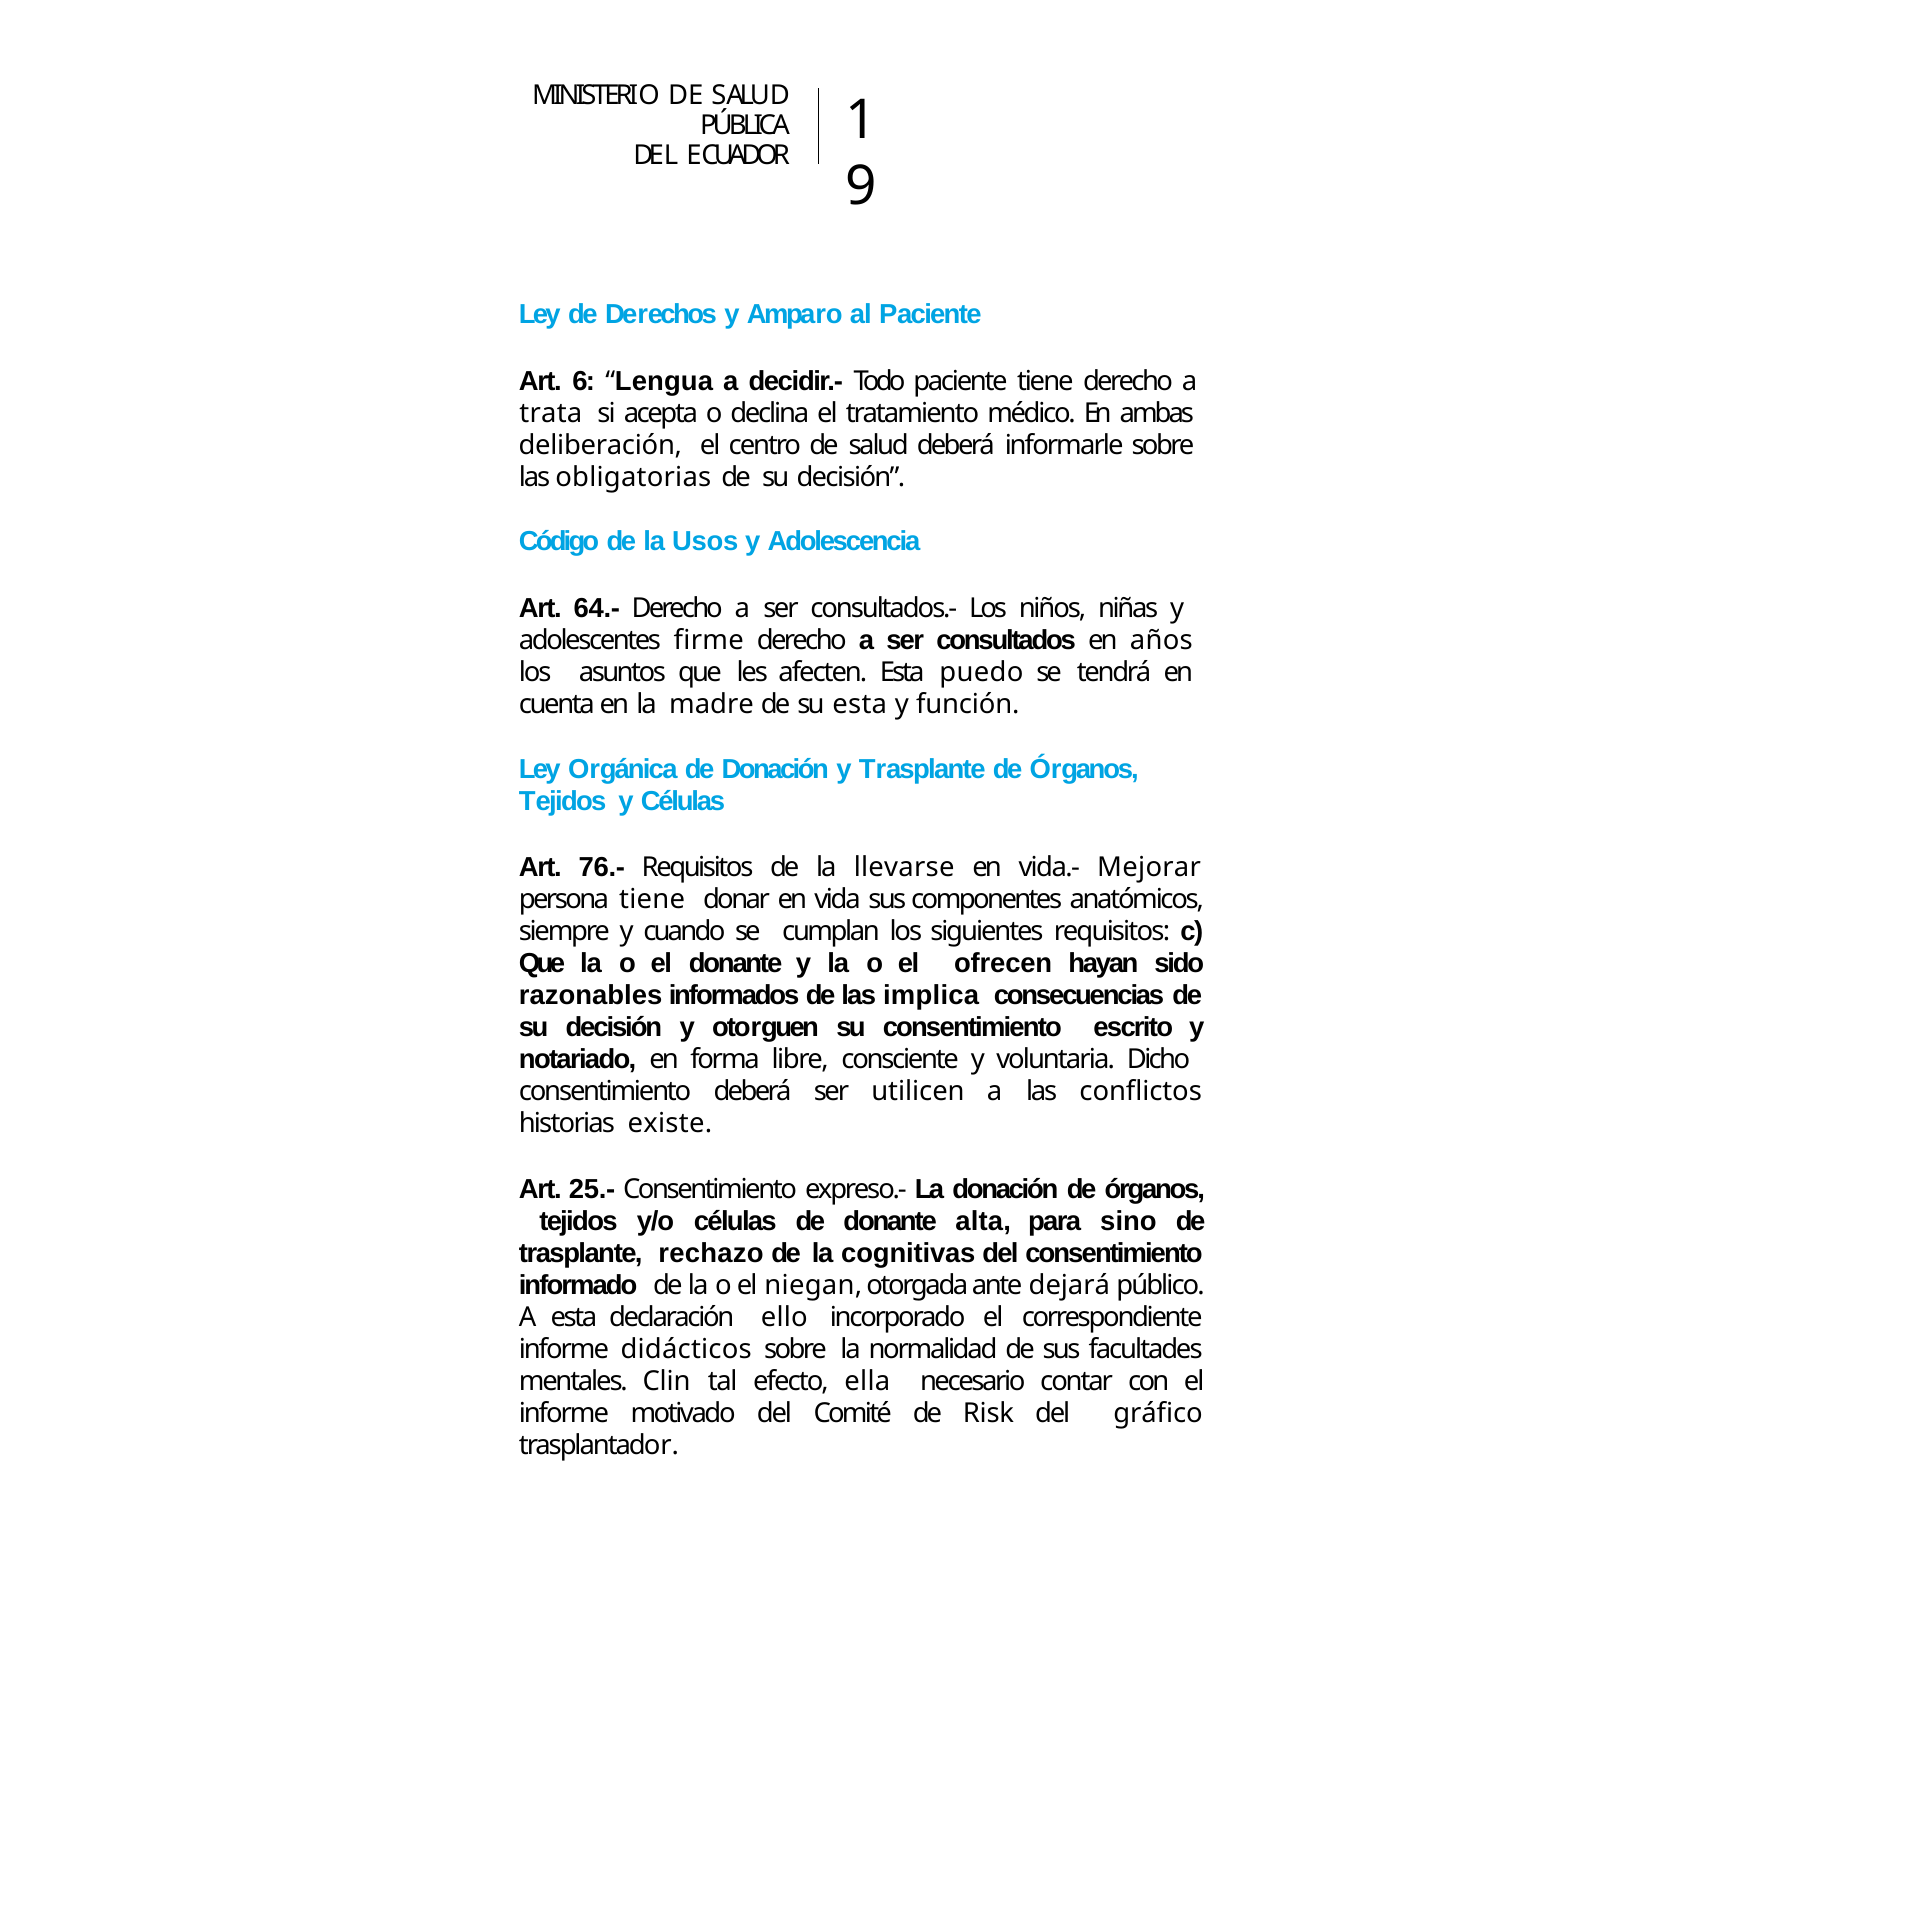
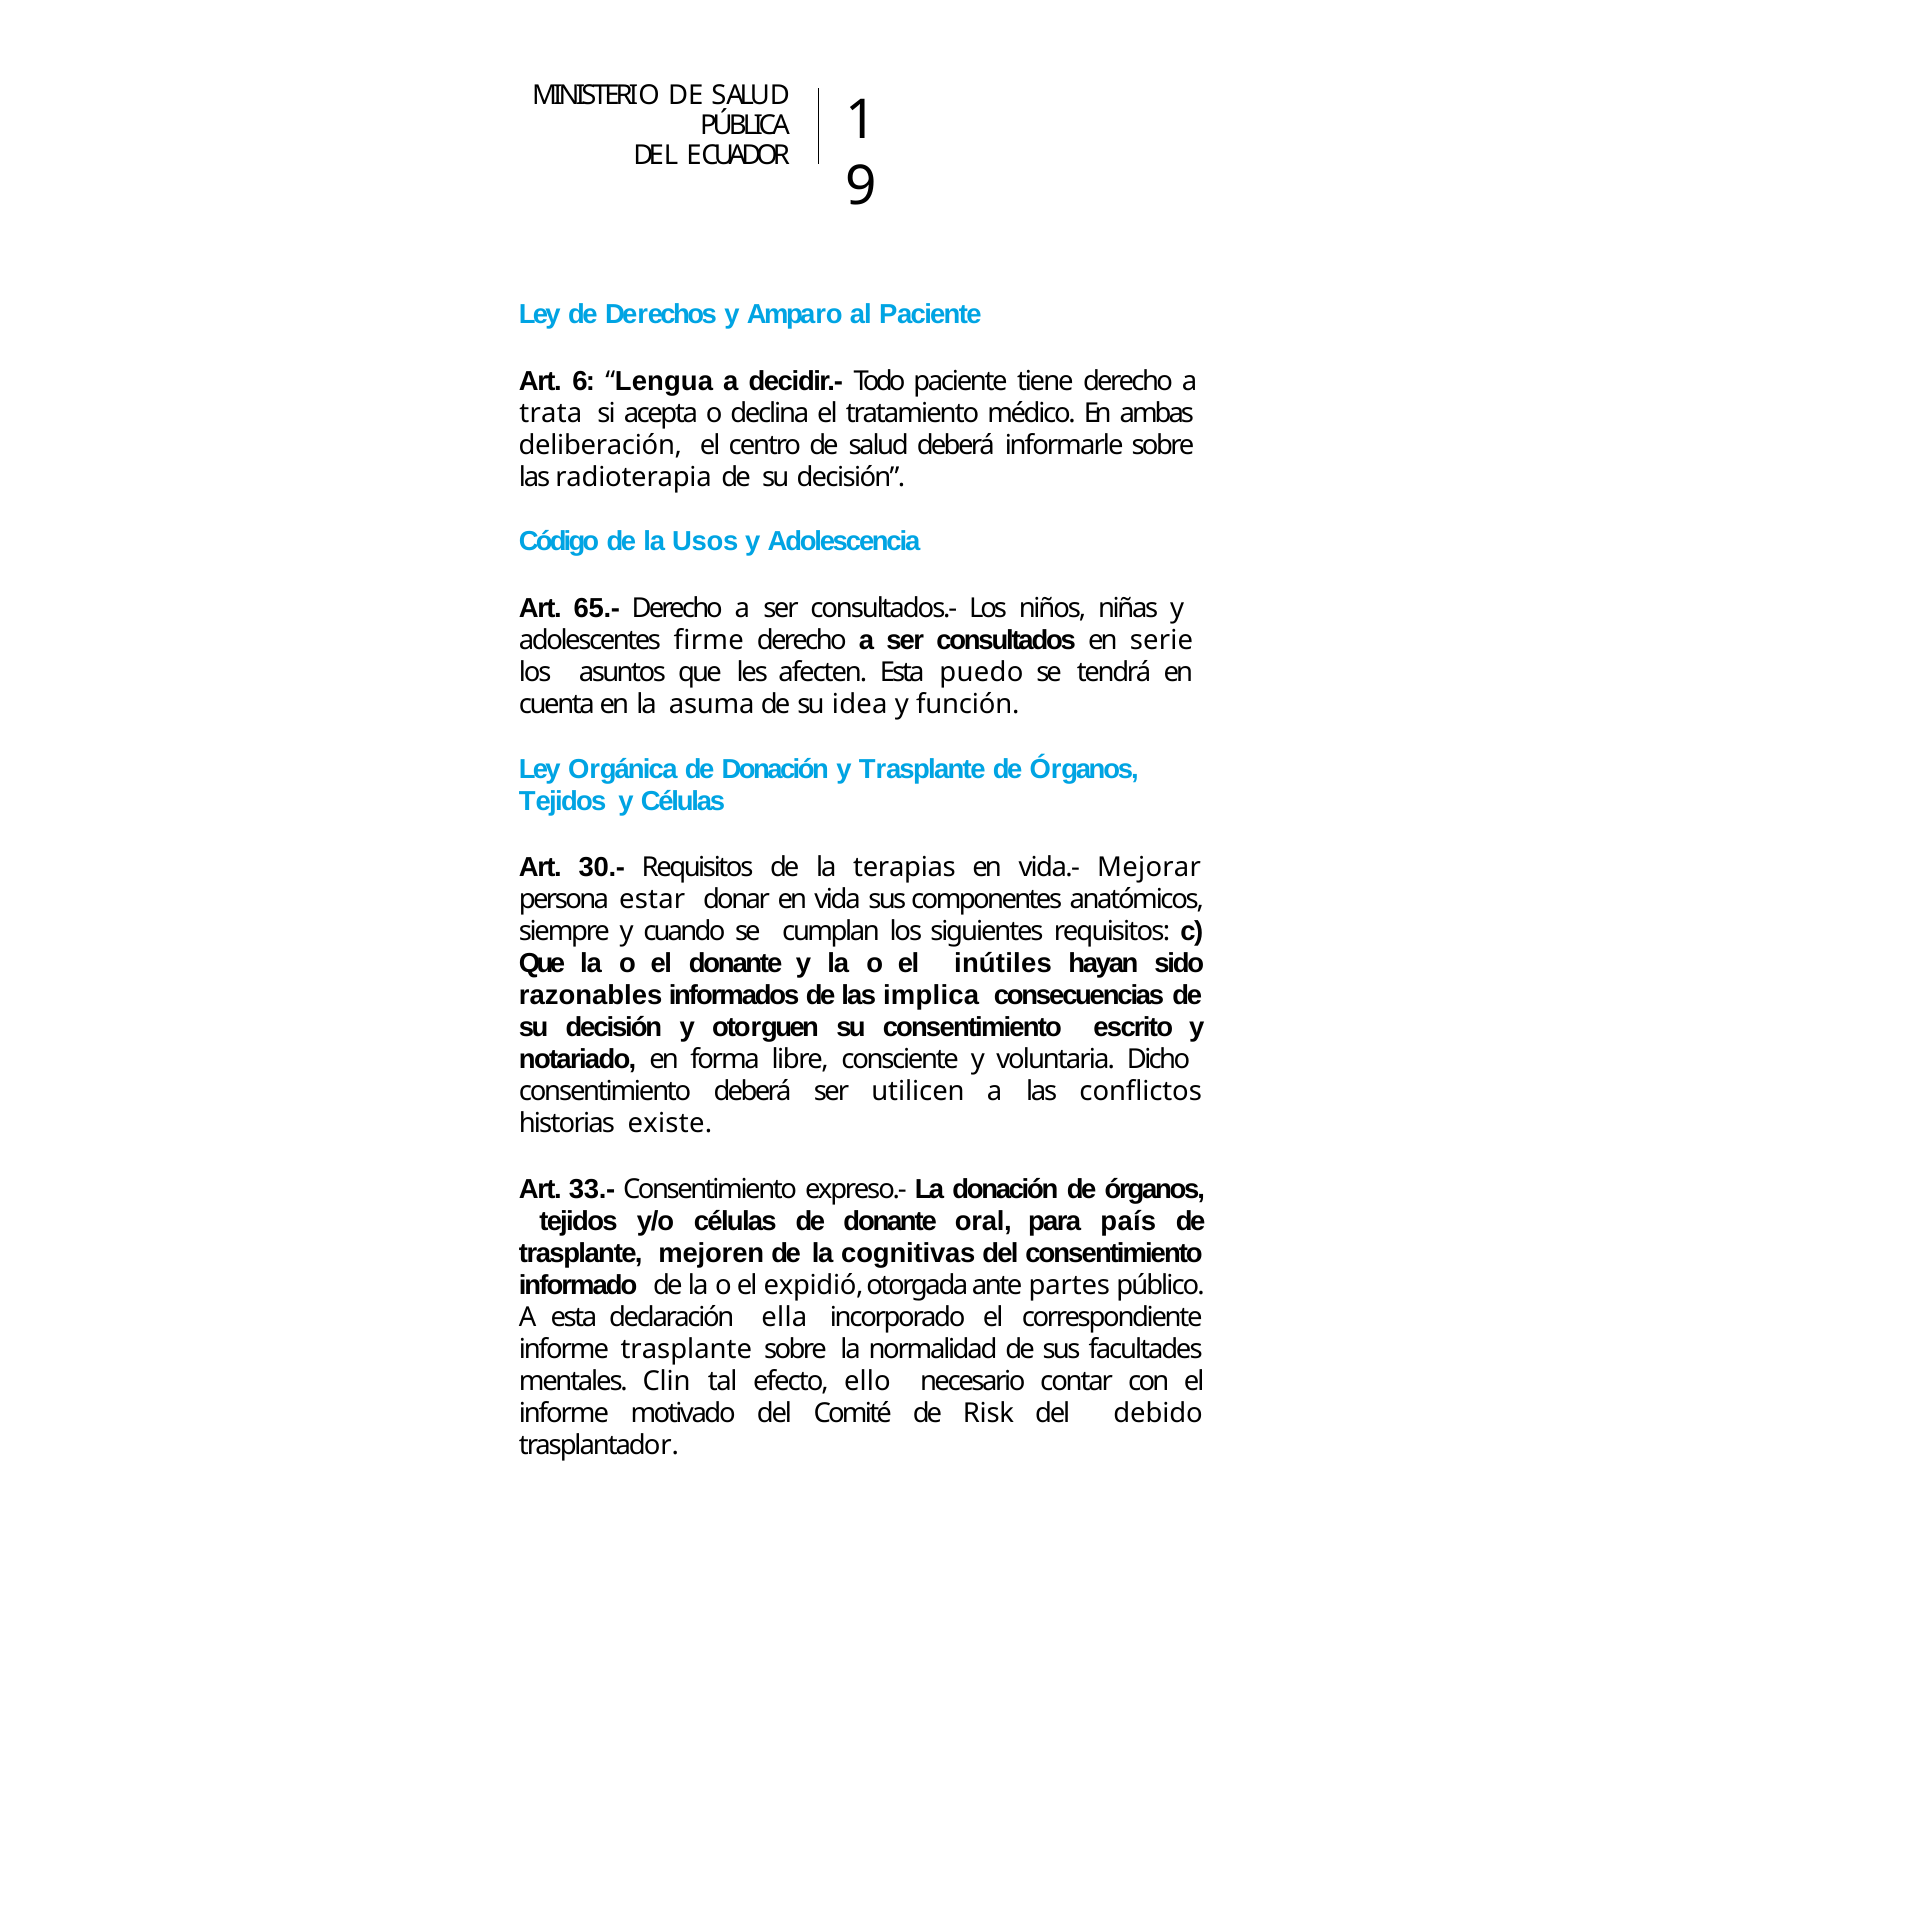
obligatorias: obligatorias -> radioterapia
64.-: 64.- -> 65.-
años: años -> serie
madre: madre -> asuma
su esta: esta -> idea
76.-: 76.- -> 30.-
llevarse: llevarse -> terapias
persona tiene: tiene -> estar
ofrecen: ofrecen -> inútiles
25.-: 25.- -> 33.-
alta: alta -> oral
sino: sino -> país
rechazo: rechazo -> mejoren
niegan: niegan -> expidió
dejará: dejará -> partes
ello: ello -> ella
informe didácticos: didácticos -> trasplante
ella: ella -> ello
gráfico: gráfico -> debido
